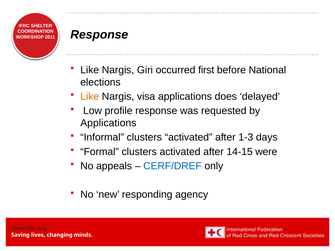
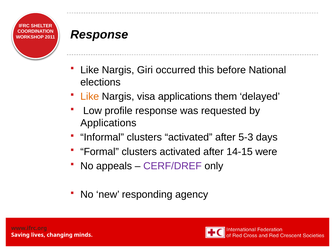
first: first -> this
does: does -> them
1-3: 1-3 -> 5-3
CERF/DREF colour: blue -> purple
